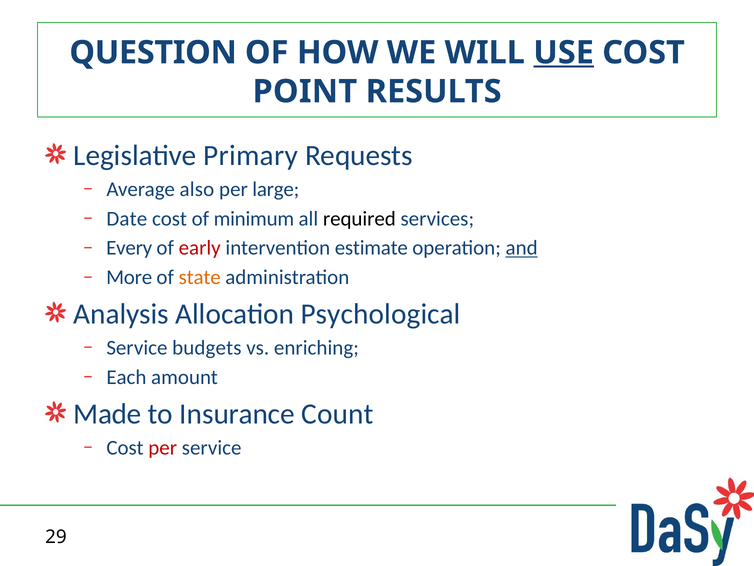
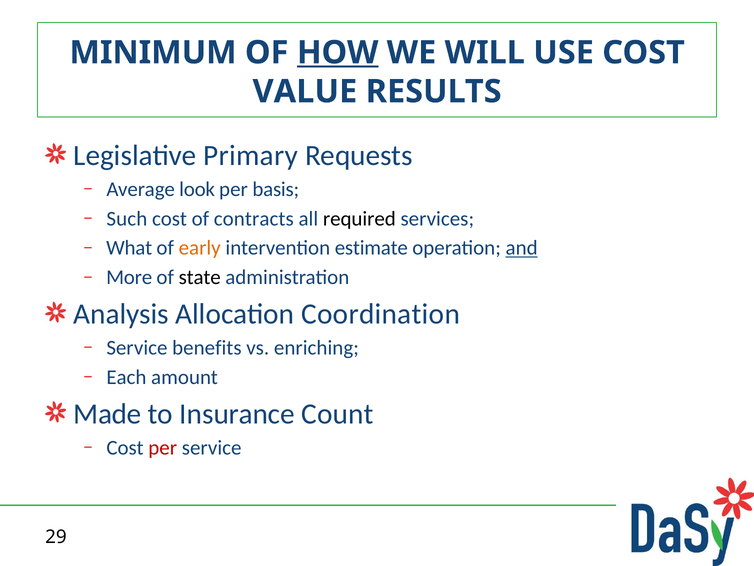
QUESTION: QUESTION -> MINIMUM
HOW underline: none -> present
USE underline: present -> none
POINT: POINT -> VALUE
also: also -> look
large: large -> basis
Date: Date -> Such
minimum: minimum -> contracts
Every: Every -> What
early colour: red -> orange
state colour: orange -> black
Psychological: Psychological -> Coordination
budgets: budgets -> benefits
